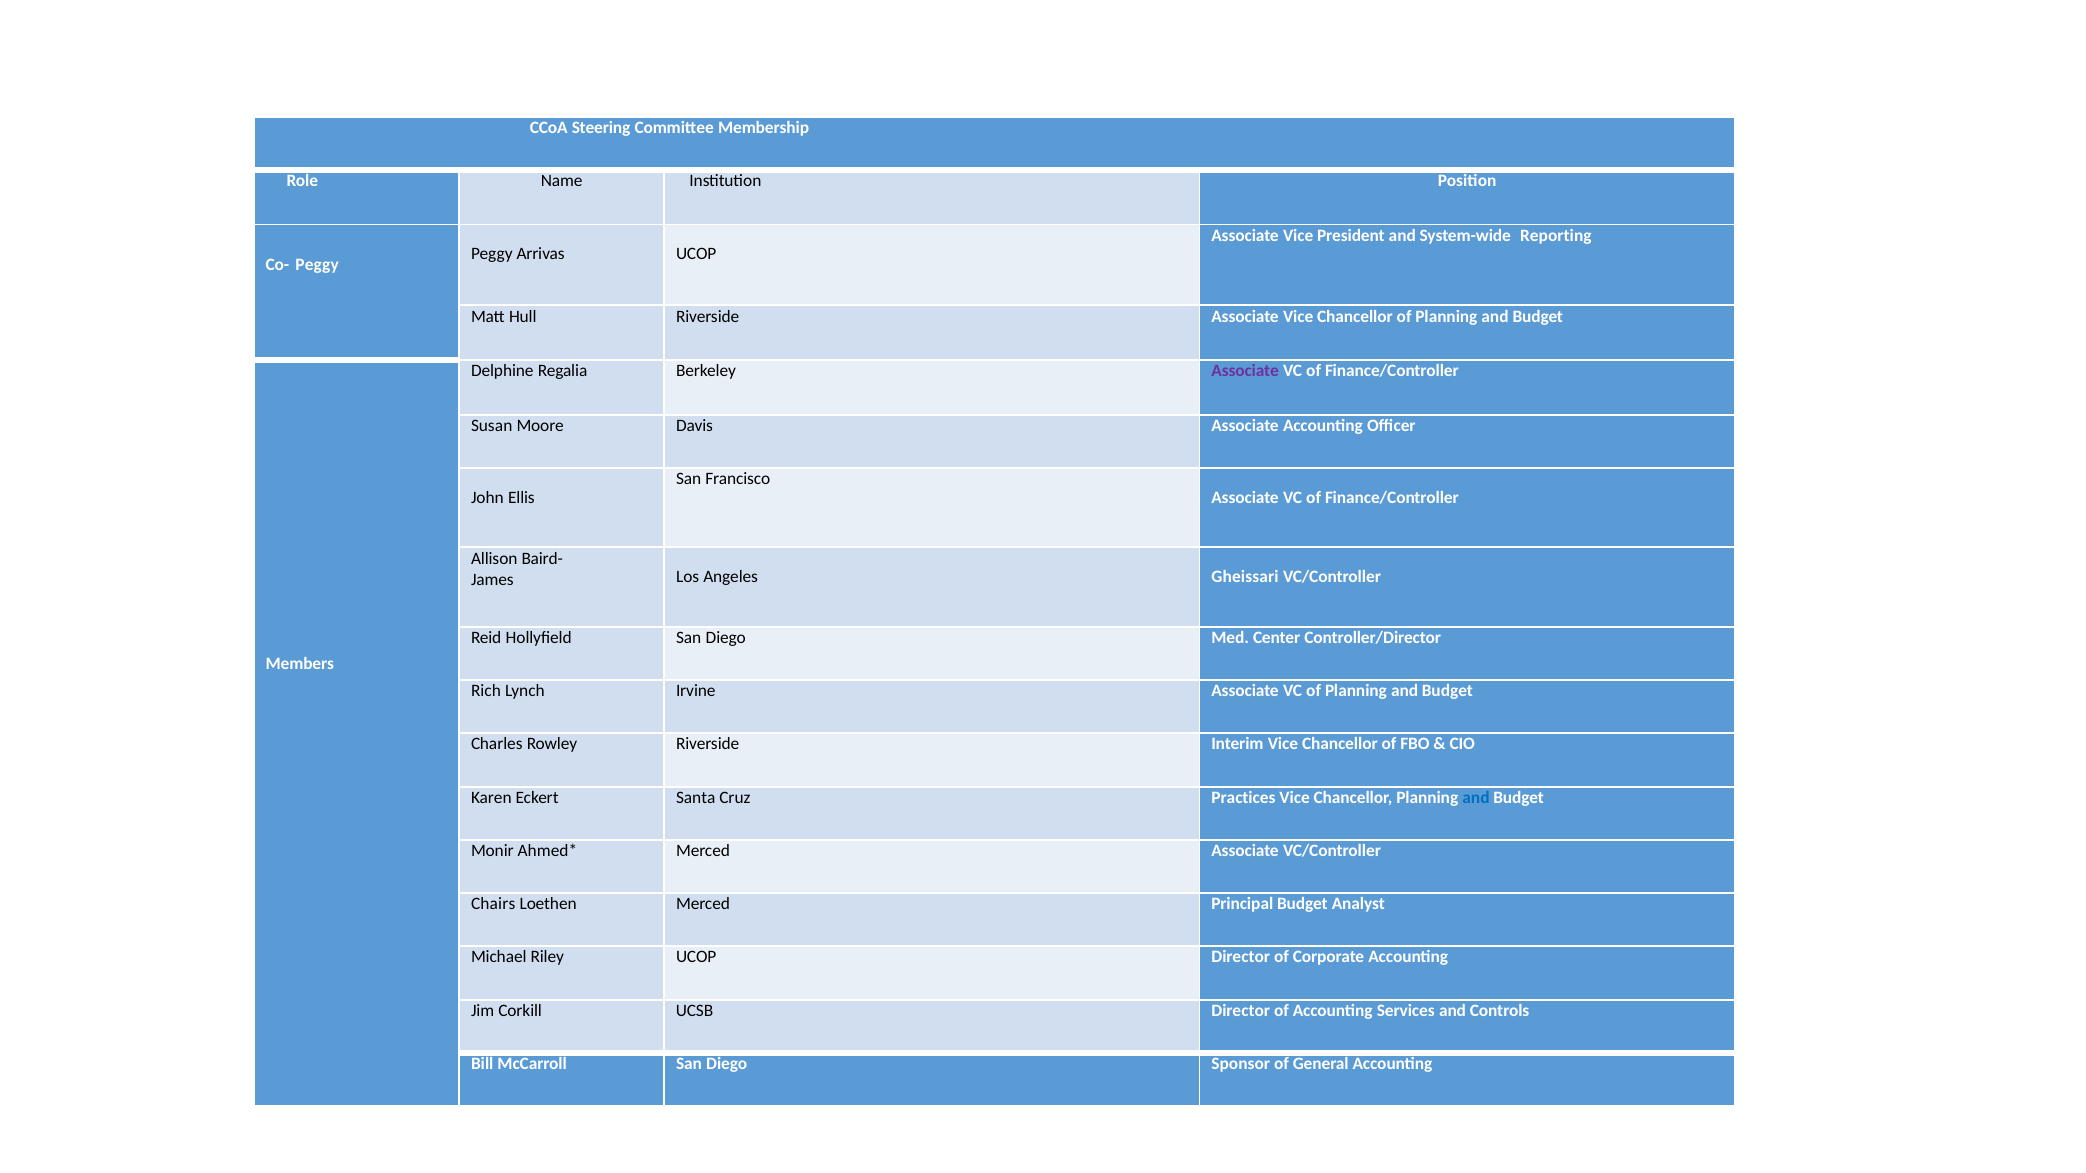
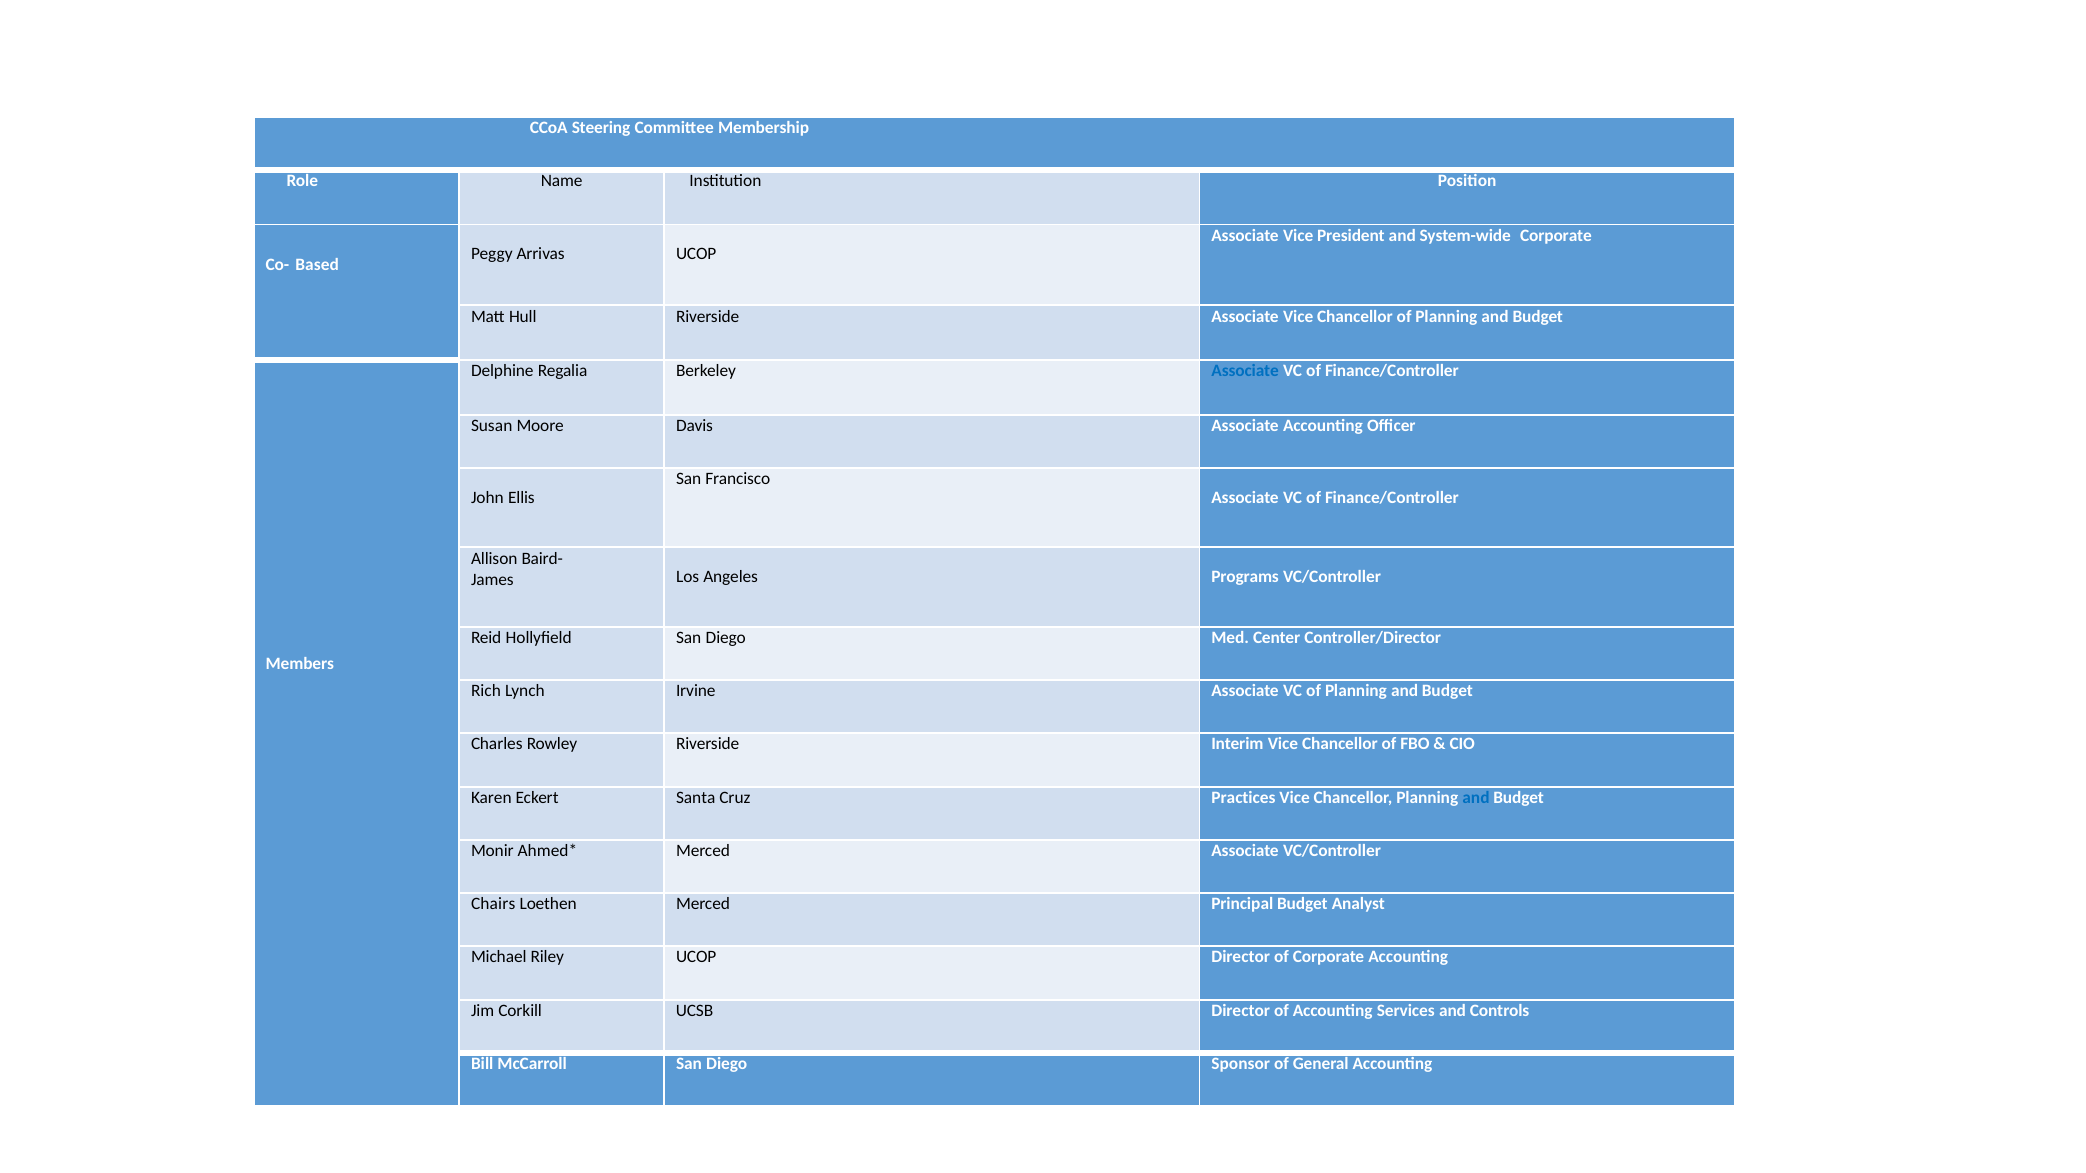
System-wide Reporting: Reporting -> Corporate
Co- Peggy: Peggy -> Based
Associate at (1245, 371) colour: purple -> blue
Gheissari: Gheissari -> Programs
